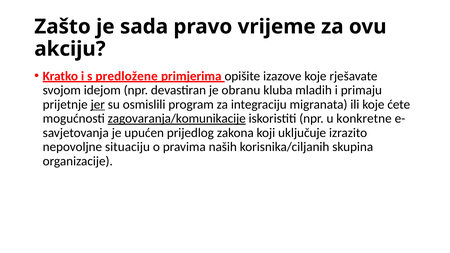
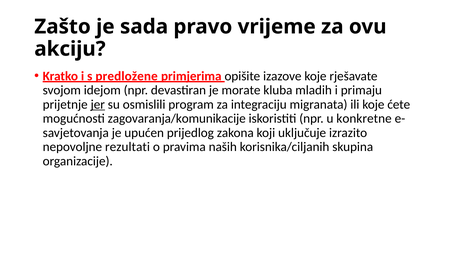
obranu: obranu -> morate
zagovaranja/komunikacije underline: present -> none
situaciju: situaciju -> rezultati
